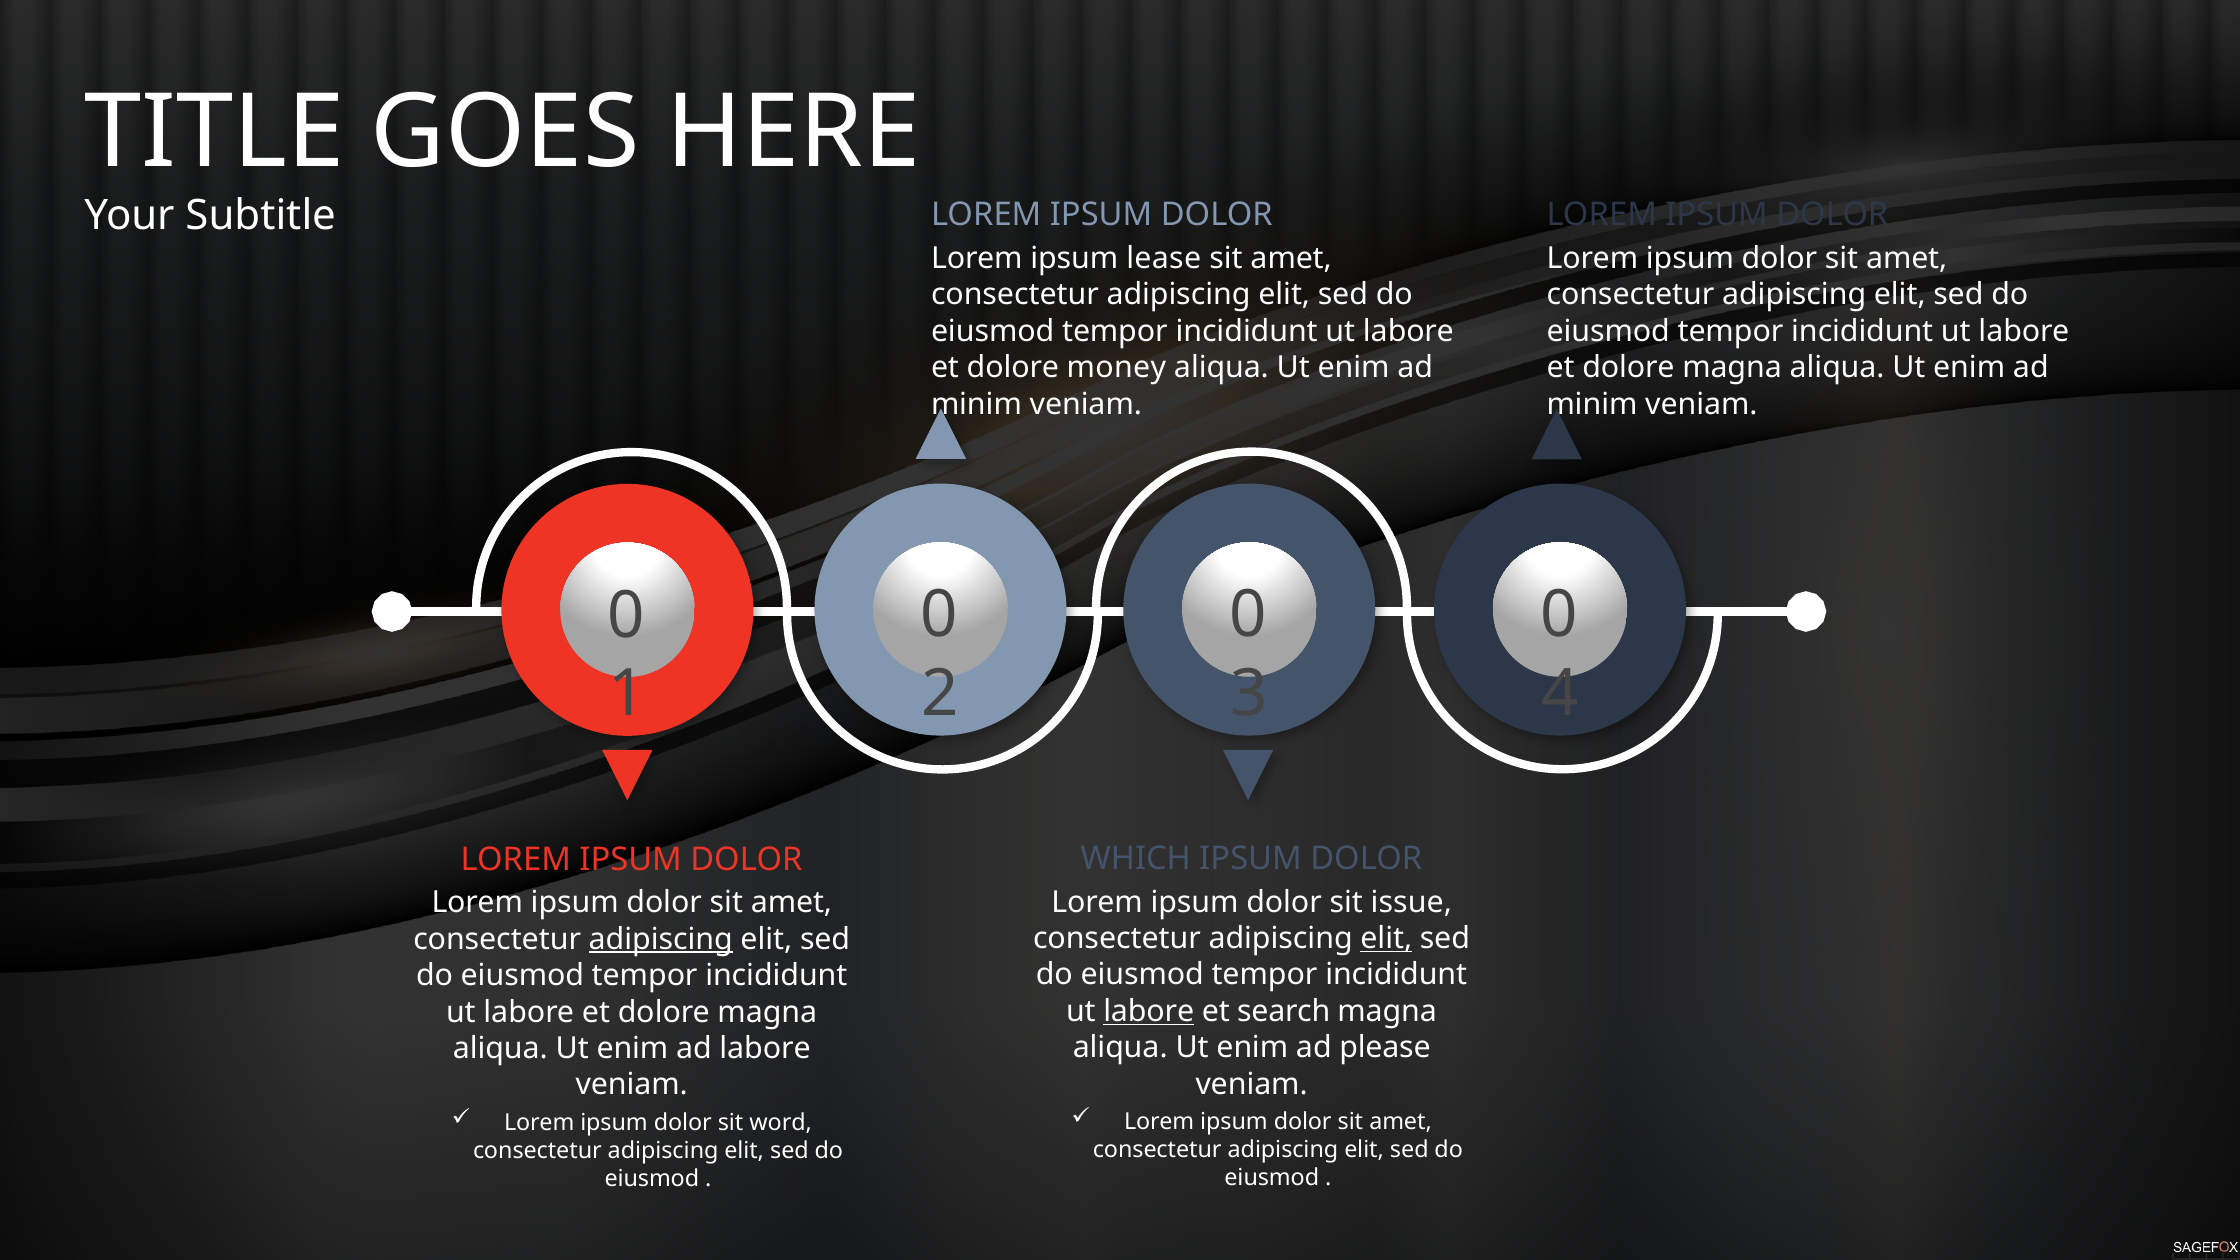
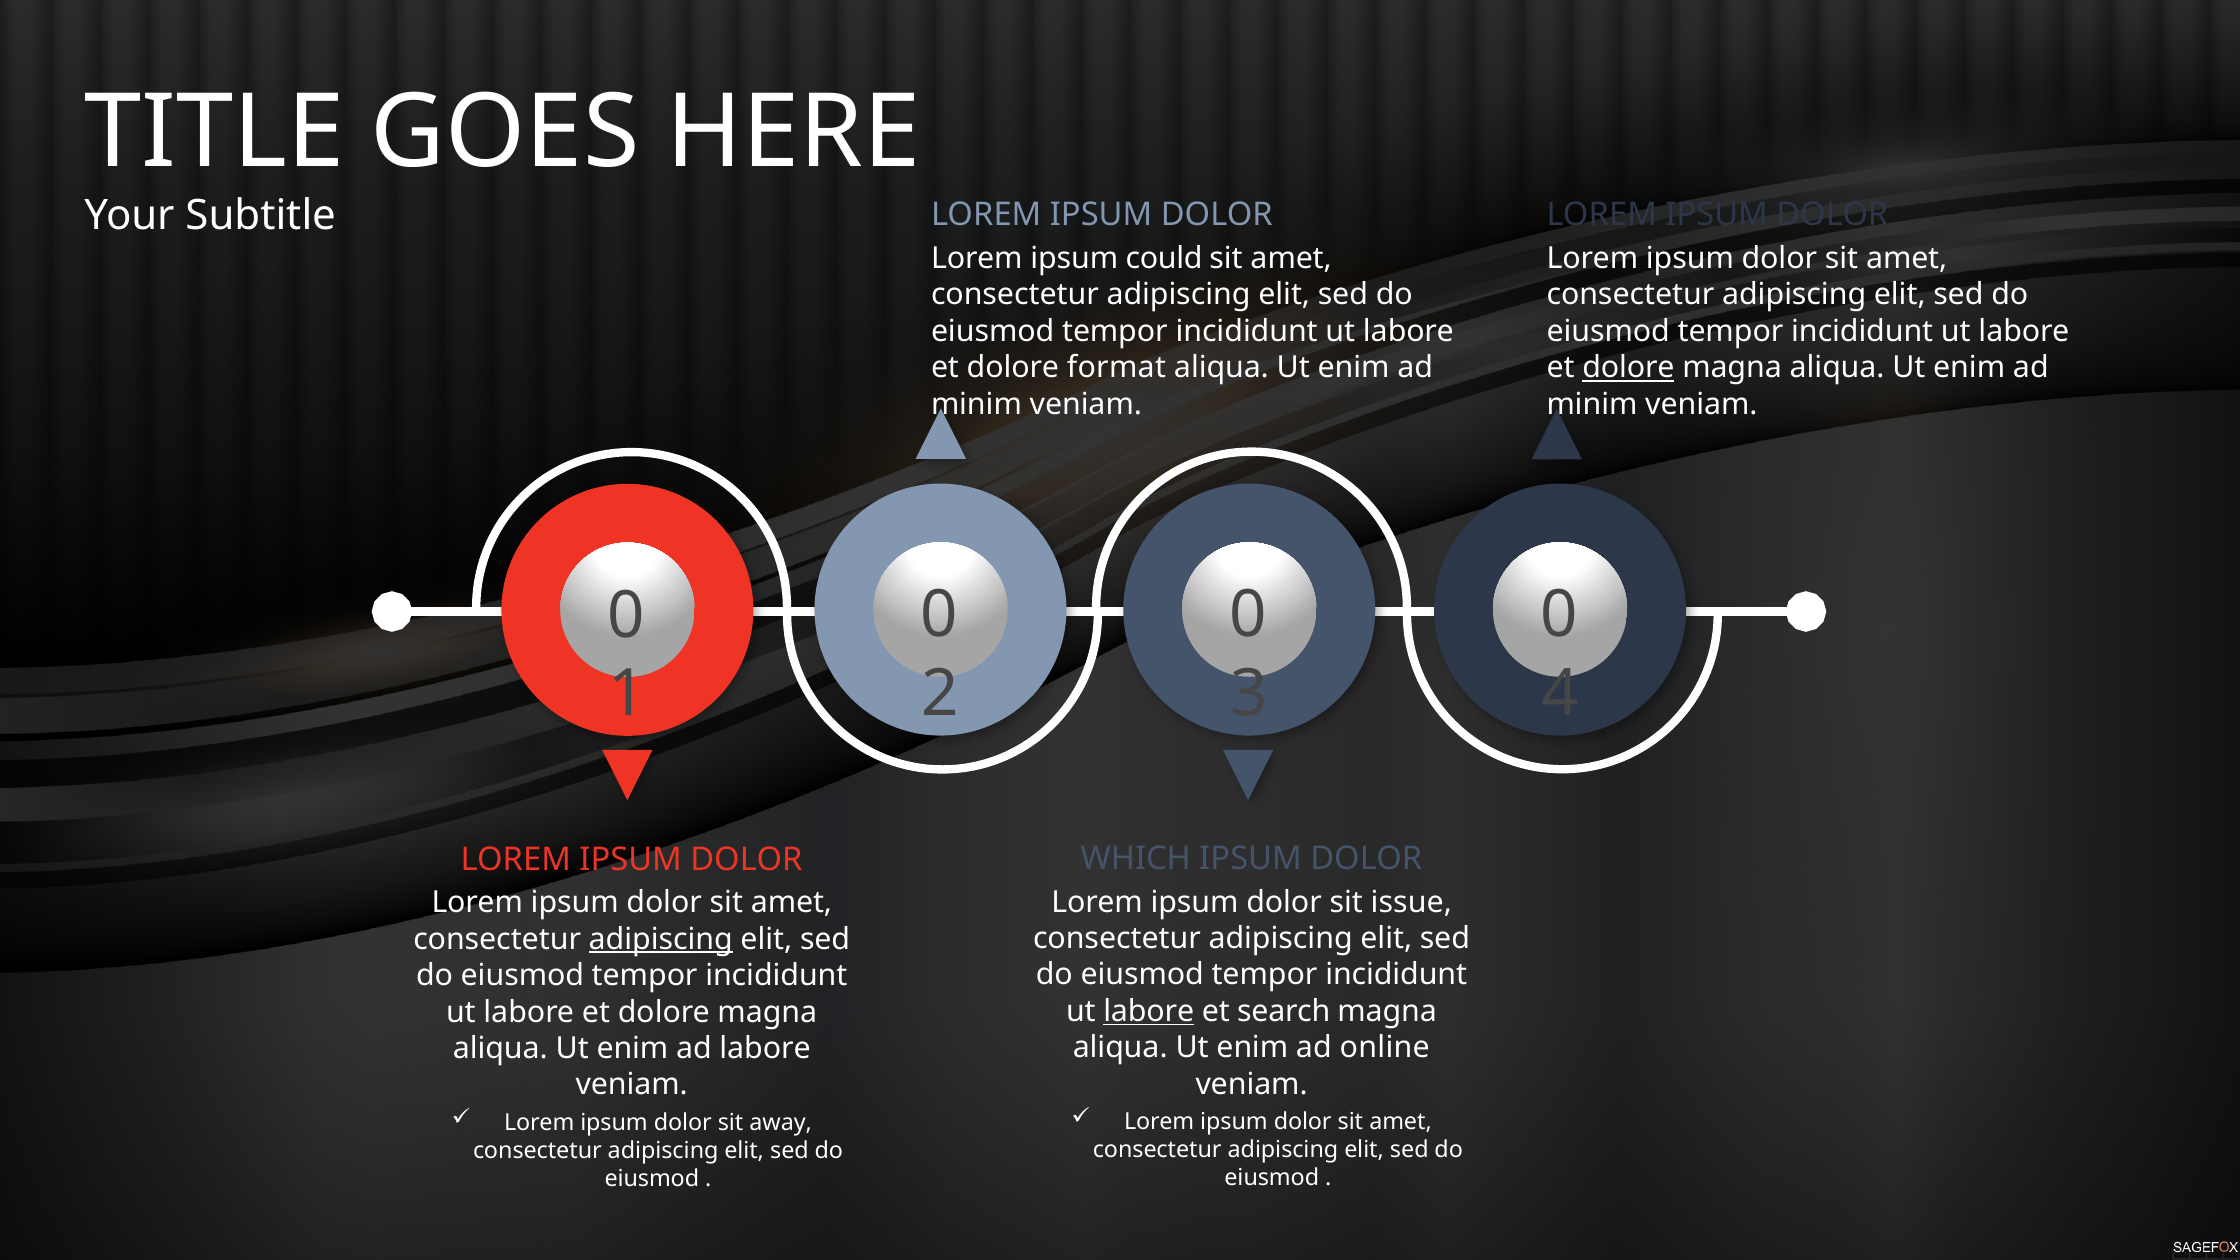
lease: lease -> could
money: money -> format
dolore at (1628, 368) underline: none -> present
elit at (1386, 939) underline: present -> none
please: please -> online
word: word -> away
